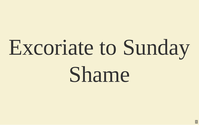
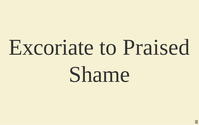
Sunday: Sunday -> Praised
